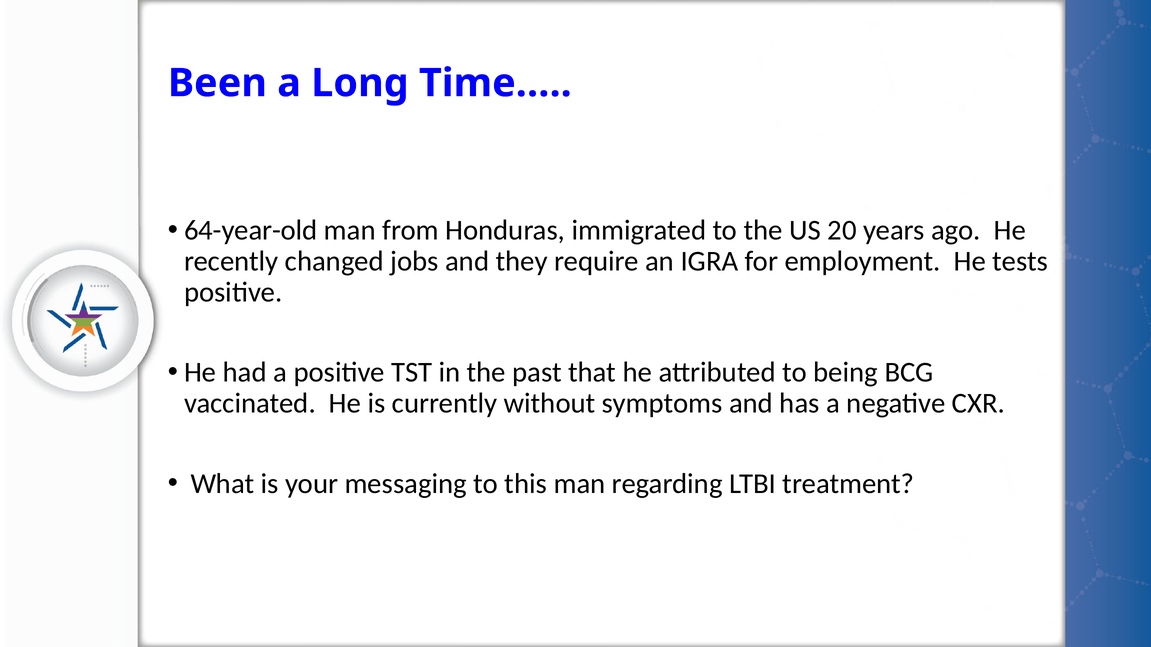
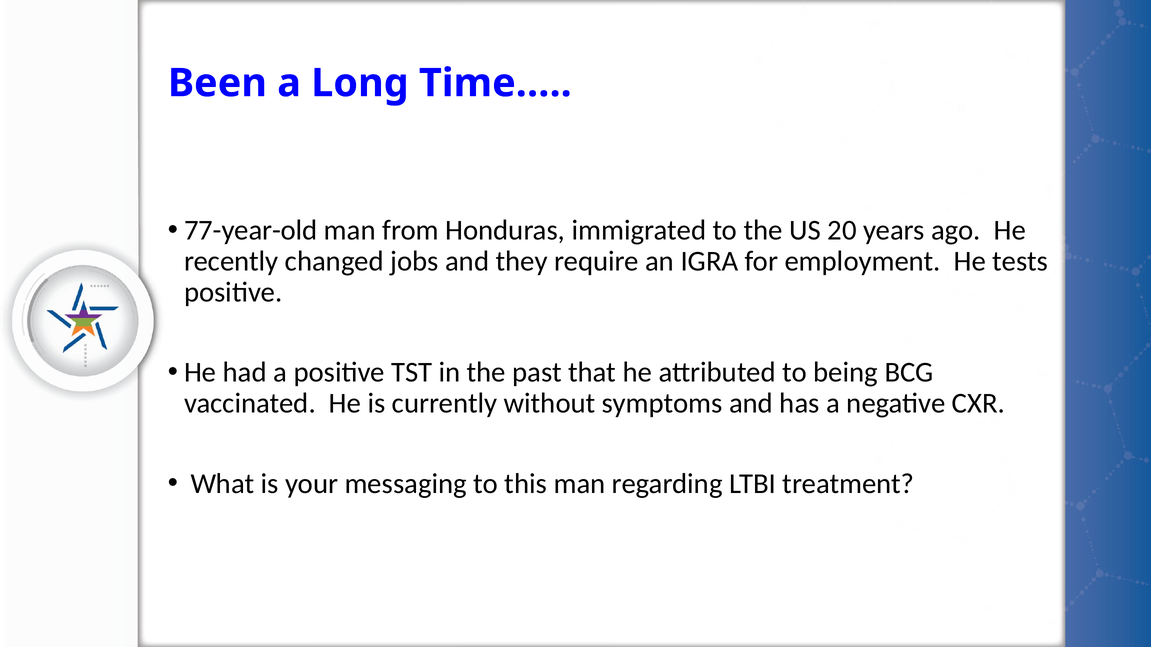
64-year-old: 64-year-old -> 77-year-old
